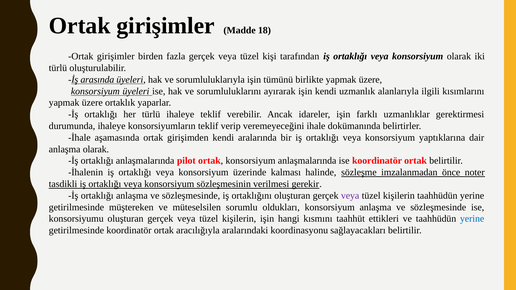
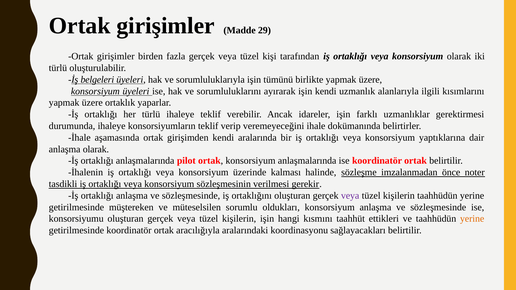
18: 18 -> 29
arasında: arasında -> belgeleri
yerine at (472, 219) colour: blue -> orange
